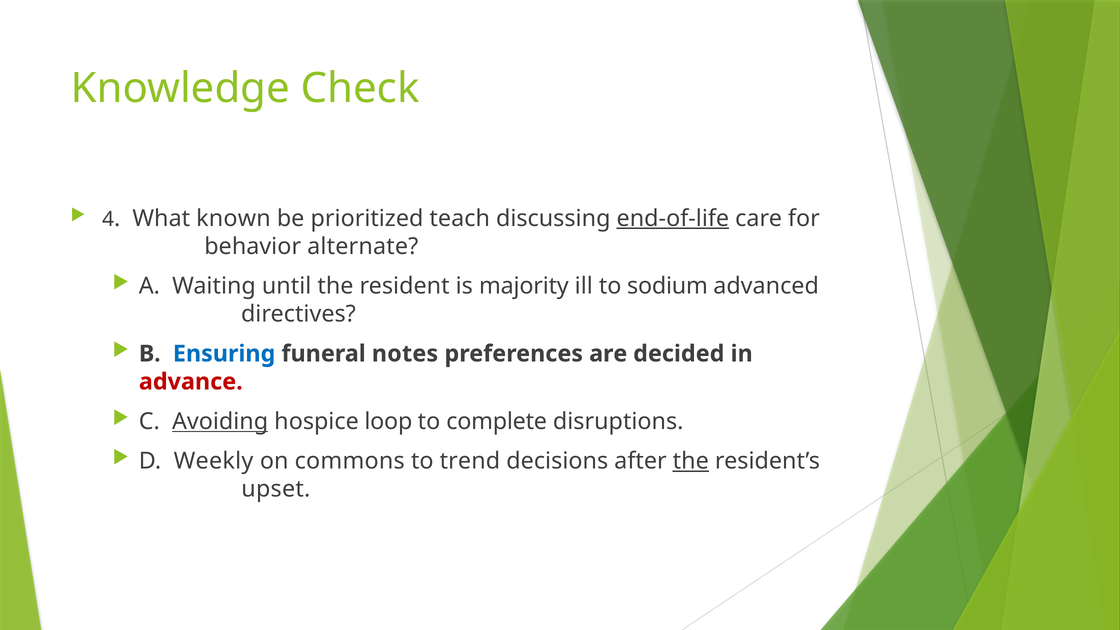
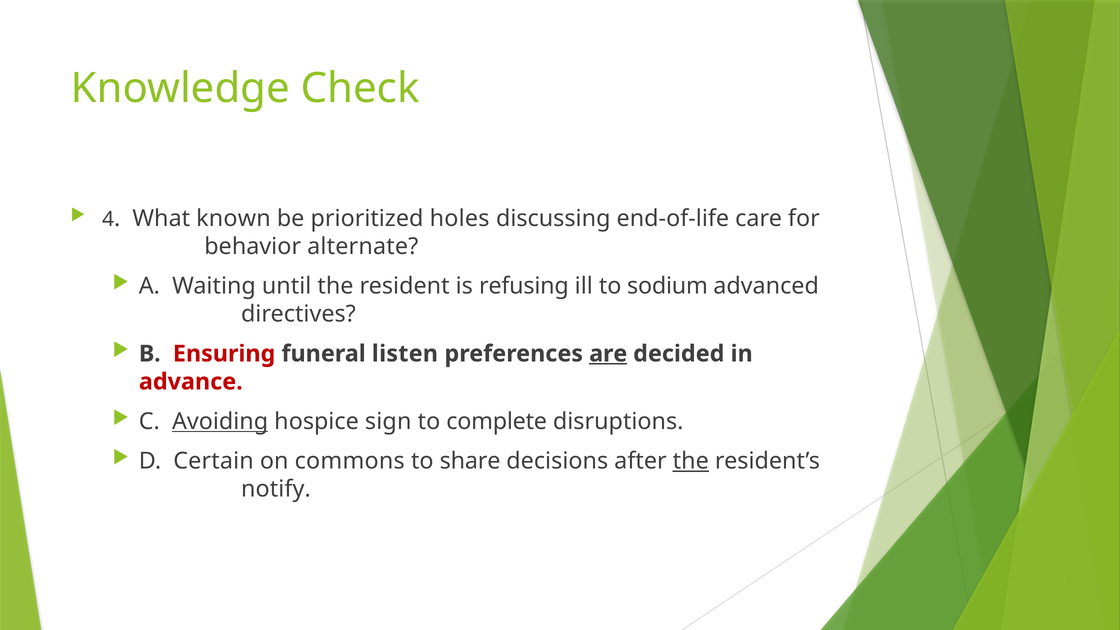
teach: teach -> holes
end-of-life underline: present -> none
majority: majority -> refusing
Ensuring colour: blue -> red
notes: notes -> listen
are underline: none -> present
loop: loop -> sign
Weekly: Weekly -> Certain
trend: trend -> share
upset: upset -> notify
